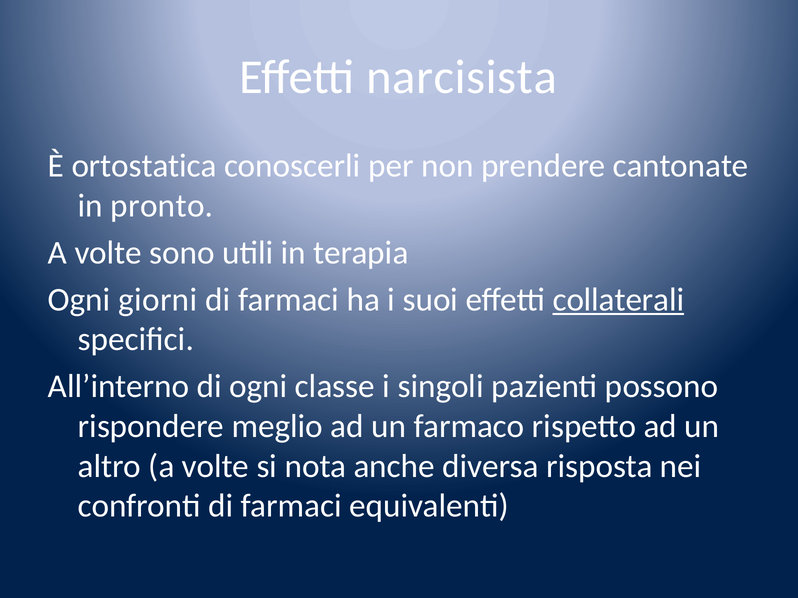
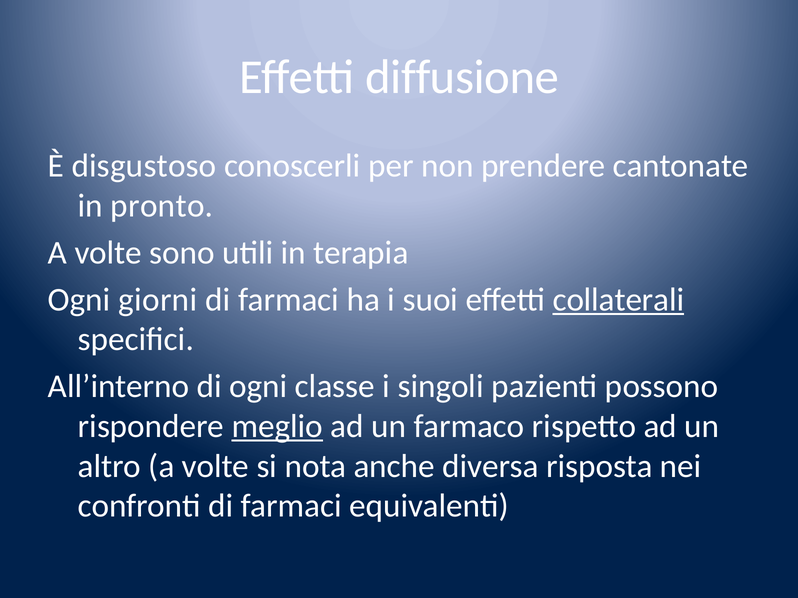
narcisista: narcisista -> diffusione
ortostatica: ortostatica -> disgustoso
meglio underline: none -> present
